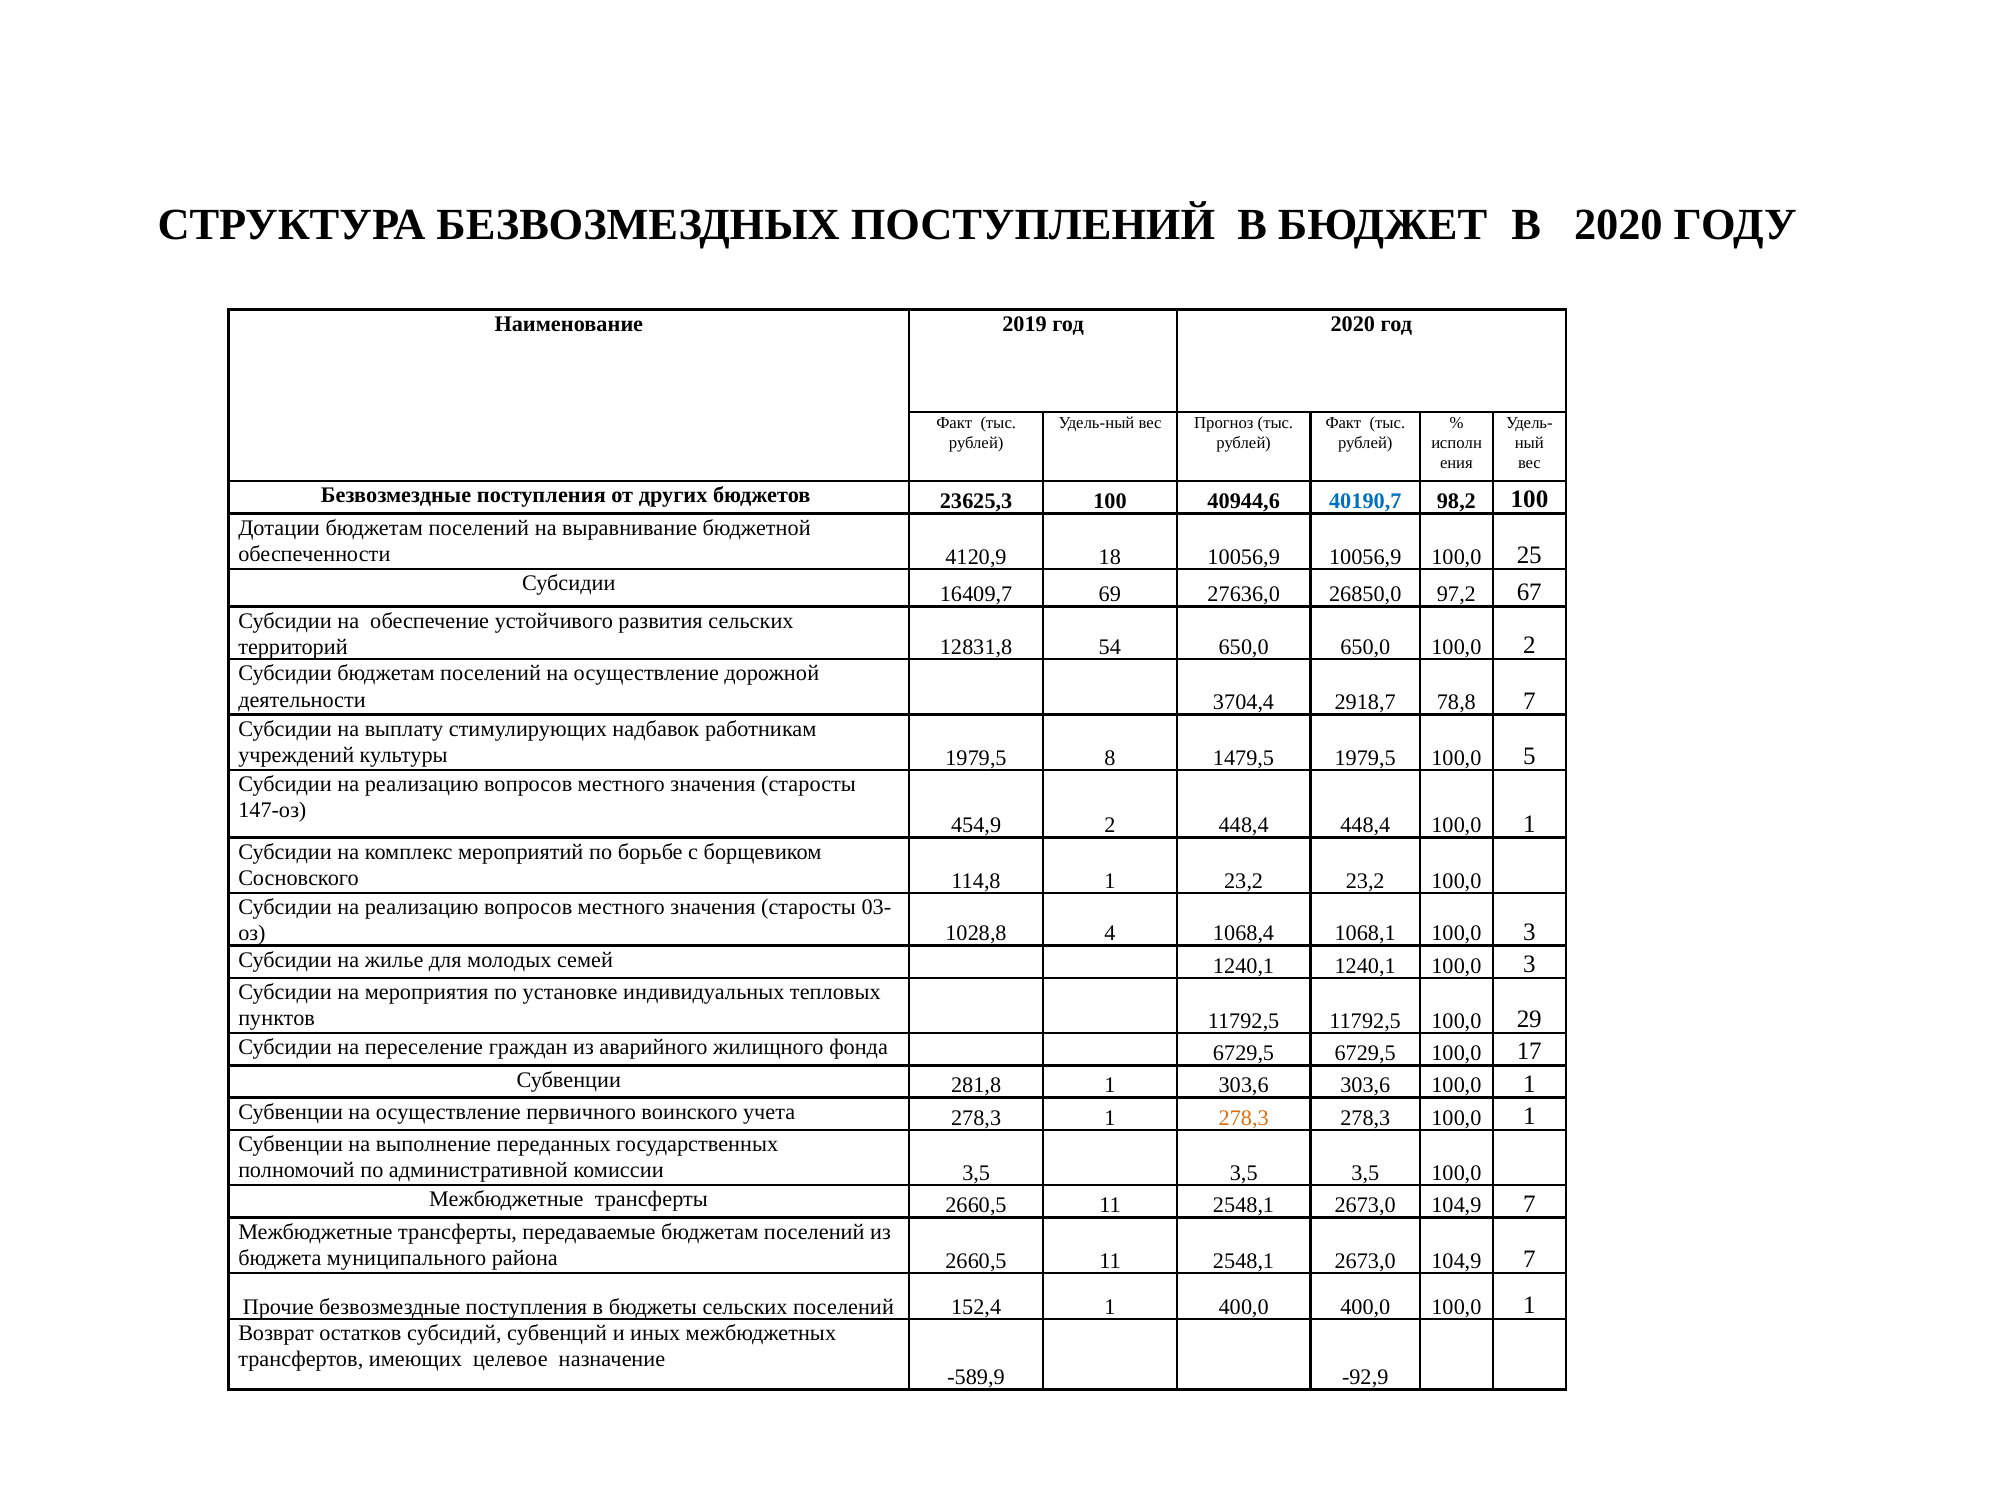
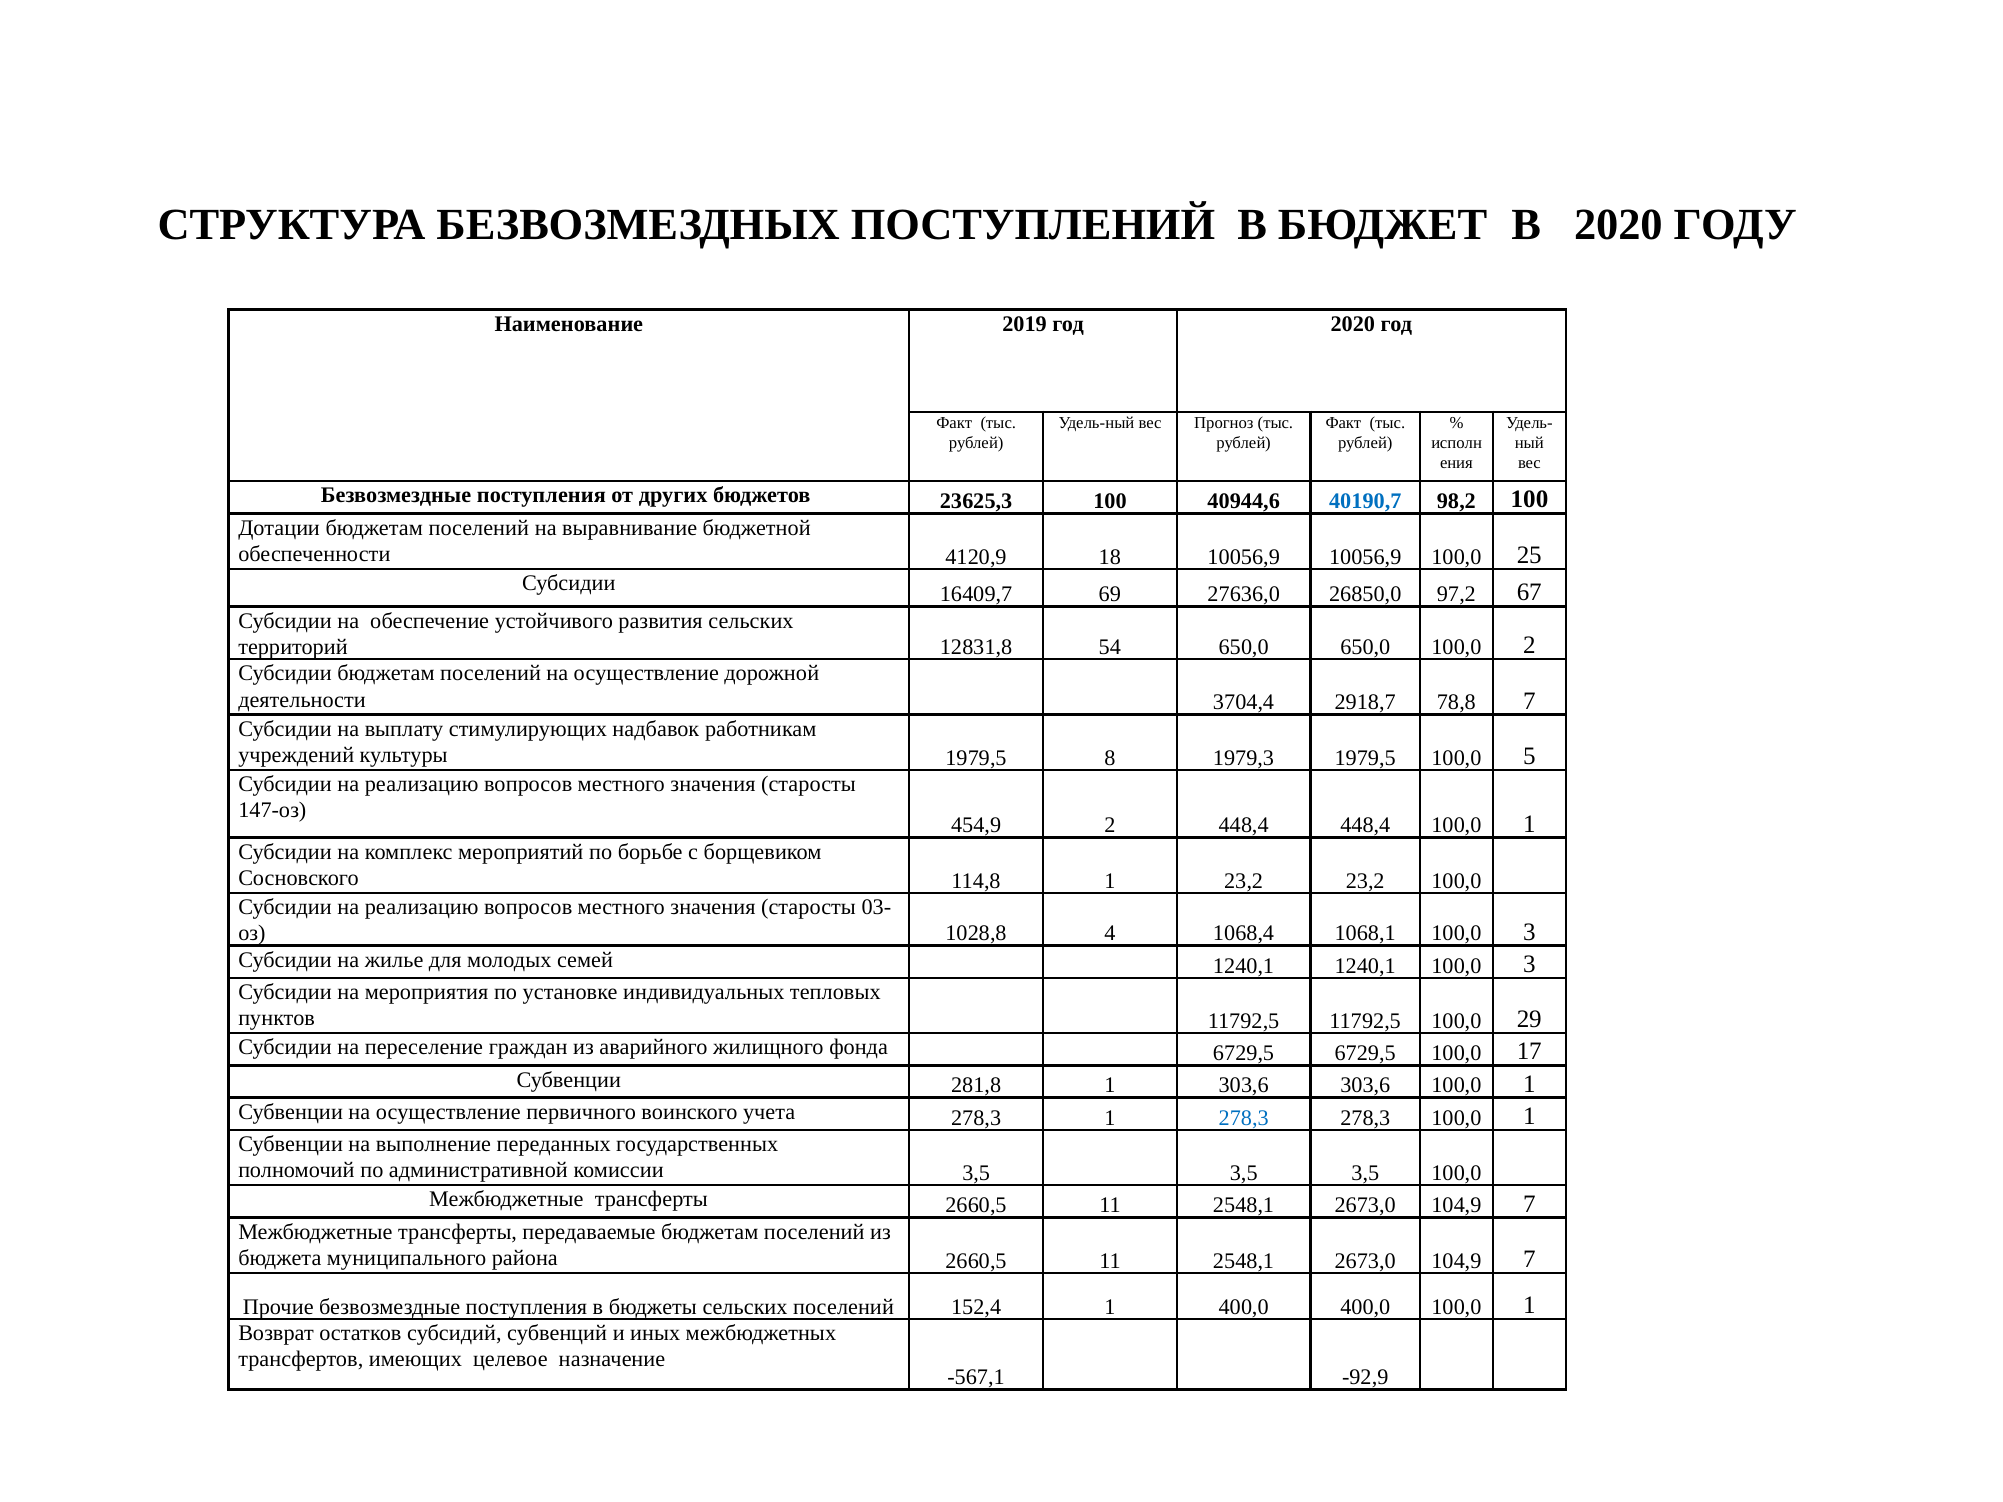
1479,5: 1479,5 -> 1979,3
278,3 at (1244, 1118) colour: orange -> blue
-589,9: -589,9 -> -567,1
